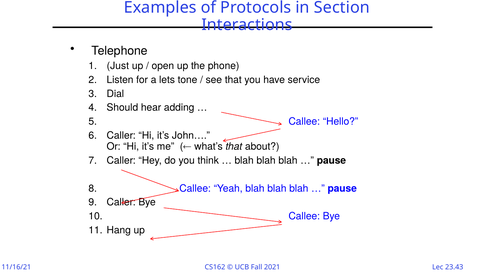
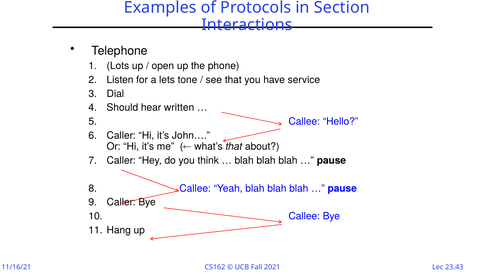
Just: Just -> Lots
adding: adding -> written
